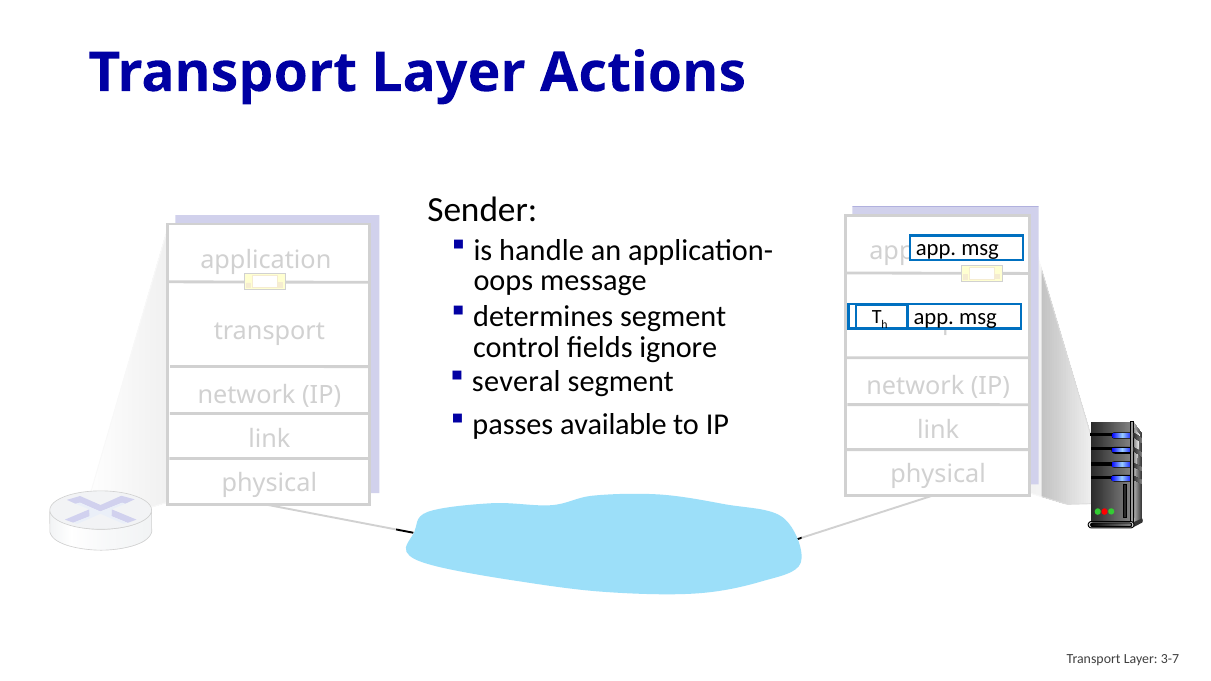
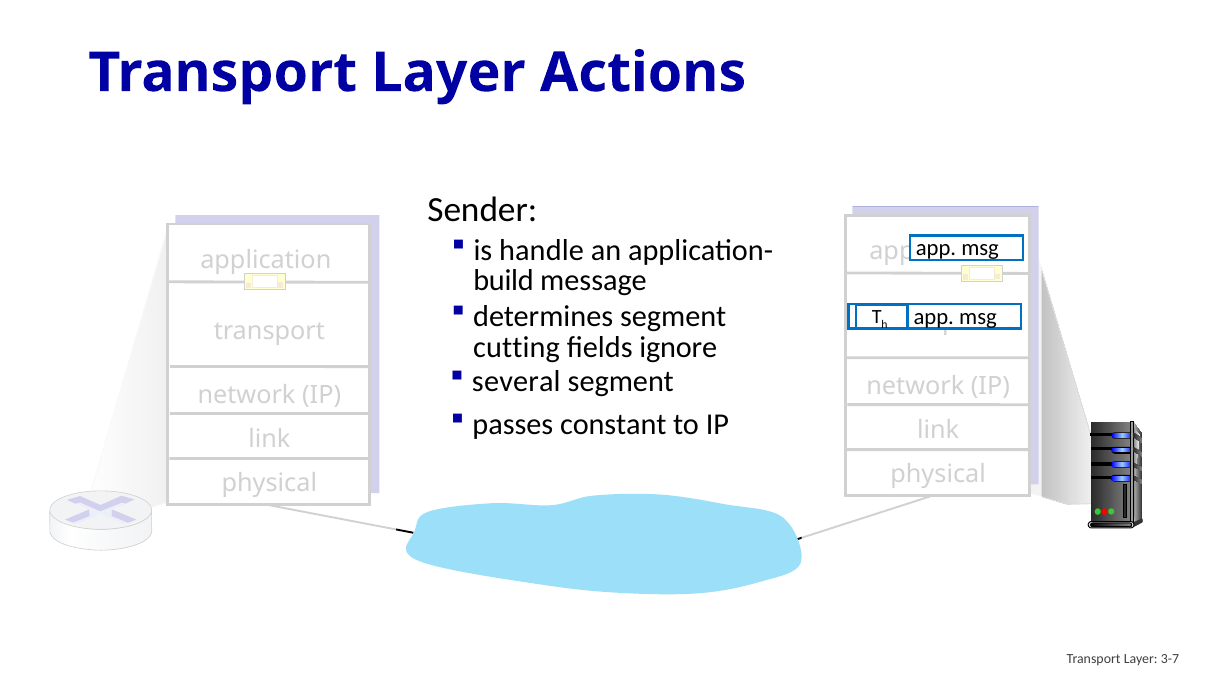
oops: oops -> build
control: control -> cutting
available: available -> constant
